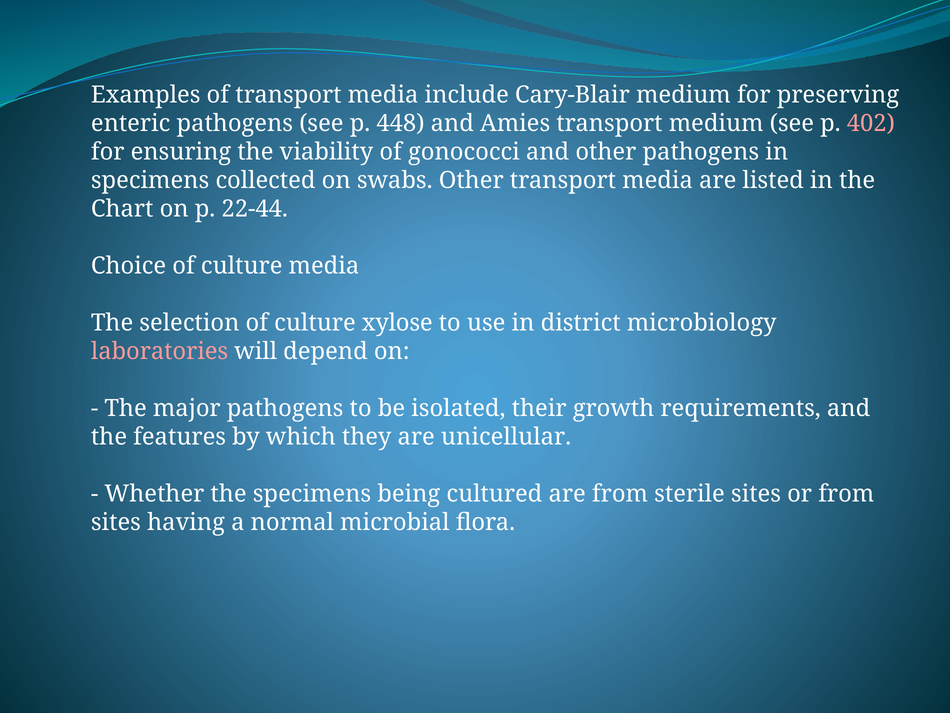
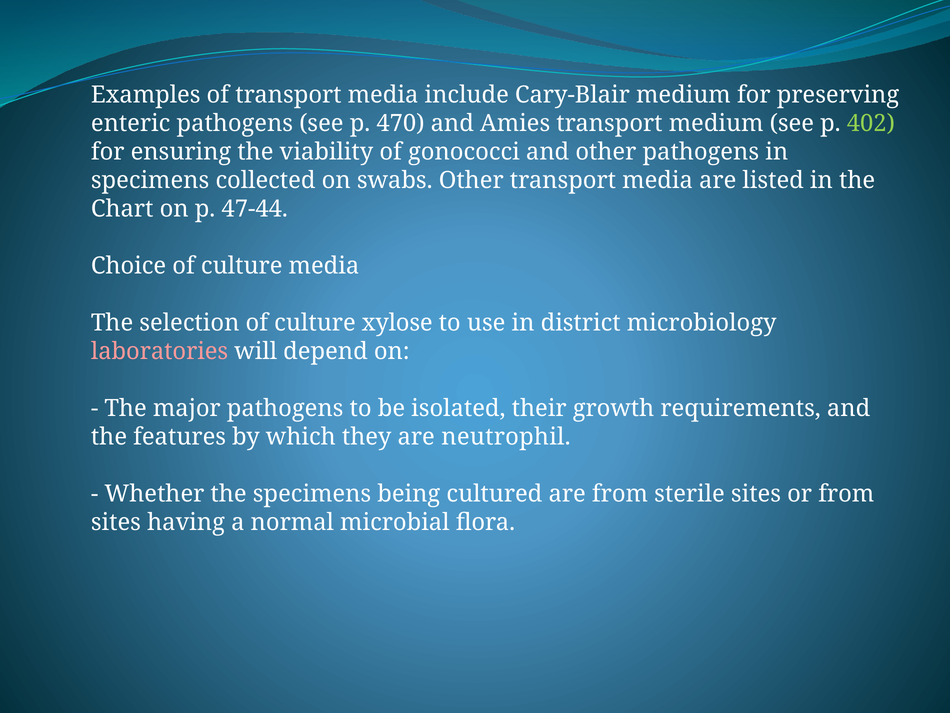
448: 448 -> 470
402 colour: pink -> light green
22-44: 22-44 -> 47-44
unicellular: unicellular -> neutrophil
